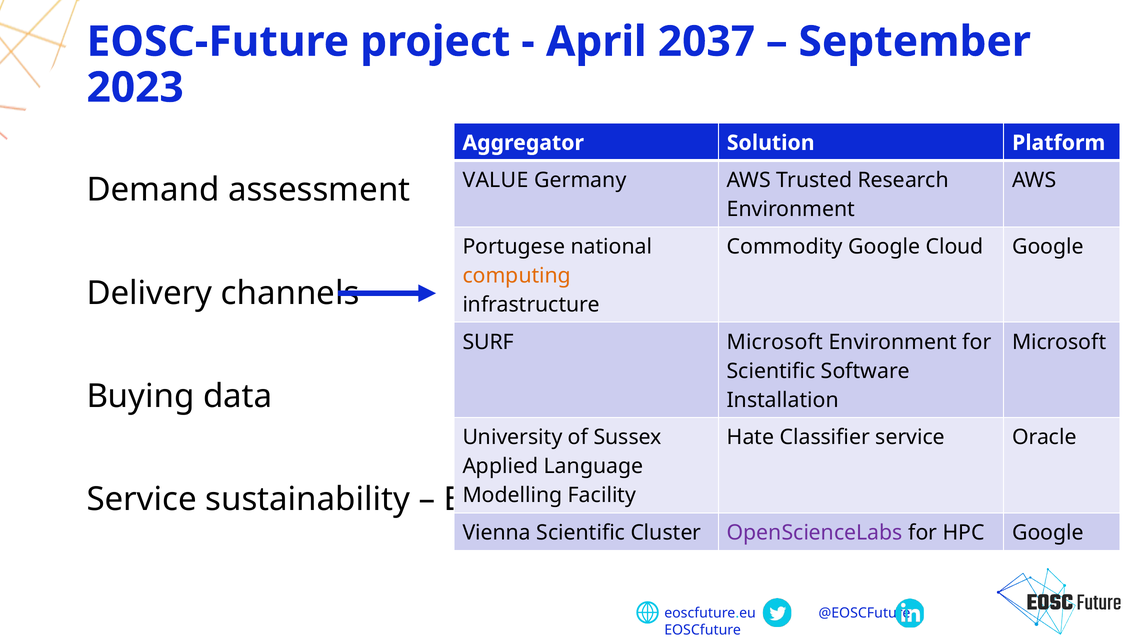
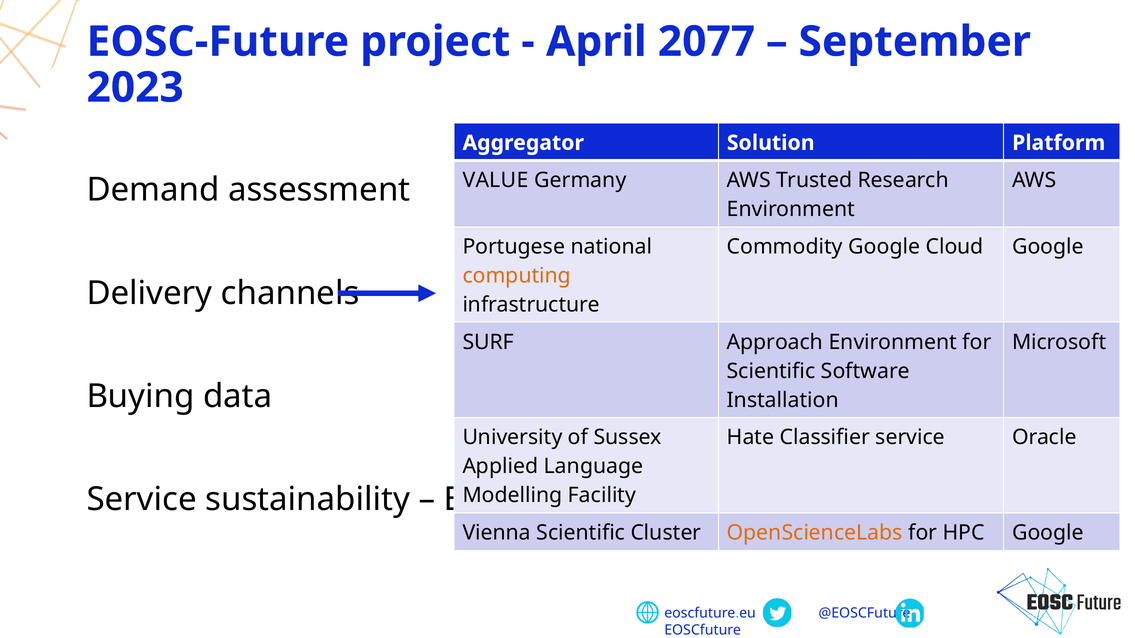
2037: 2037 -> 2077
SURF Microsoft: Microsoft -> Approach
OpenScienceLabs colour: purple -> orange
